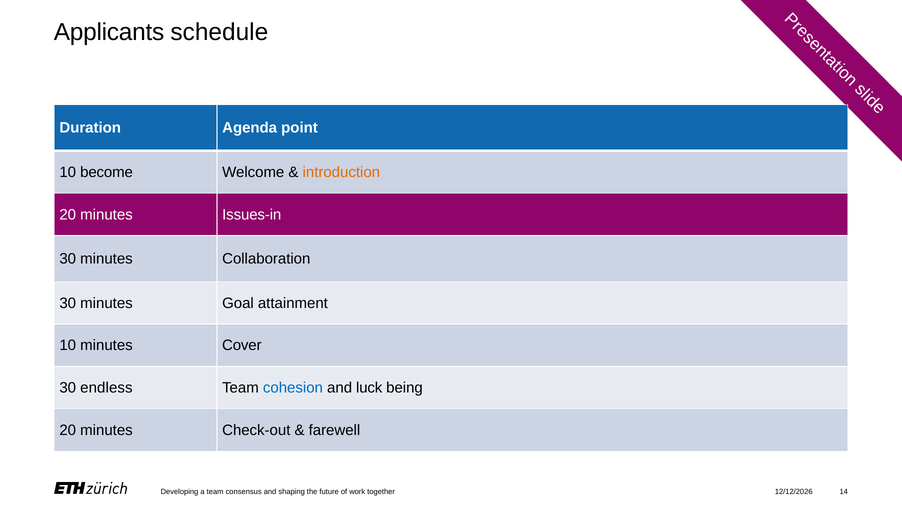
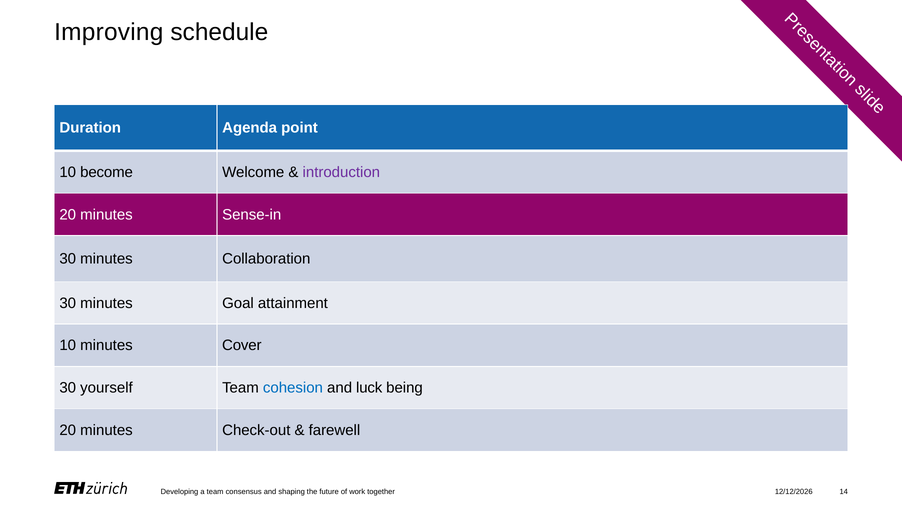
Applicants: Applicants -> Improving
introduction colour: orange -> purple
Issues-in: Issues-in -> Sense-in
endless: endless -> yourself
